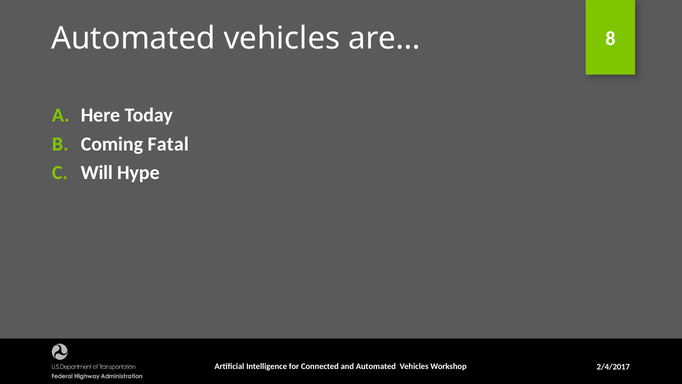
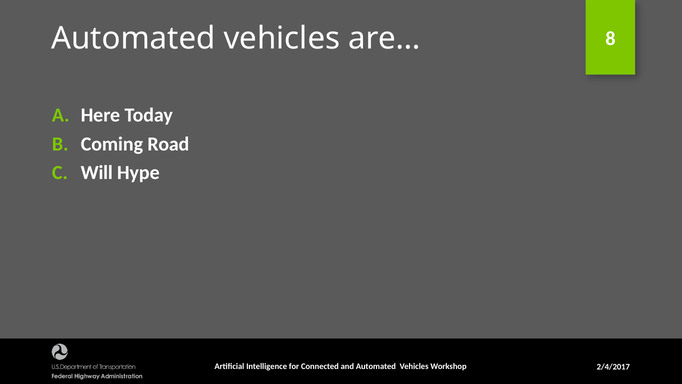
Fatal: Fatal -> Road
